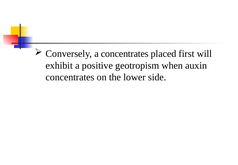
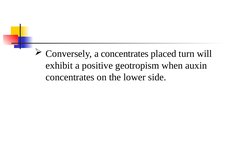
first: first -> turn
